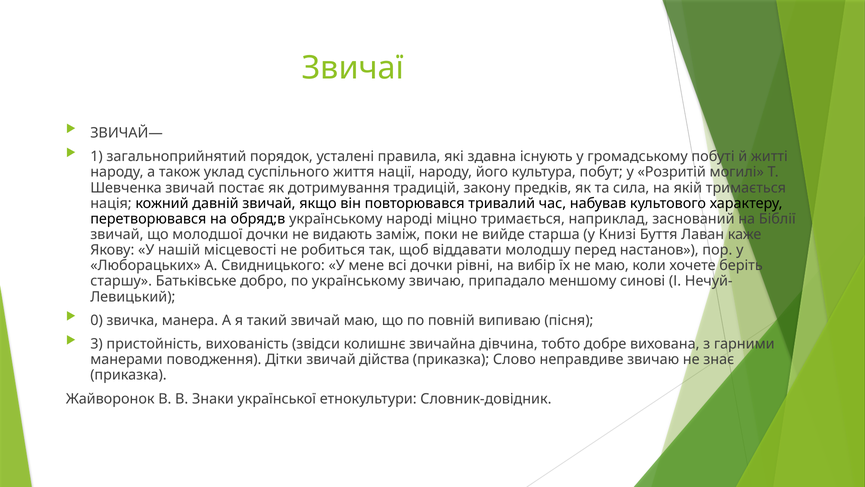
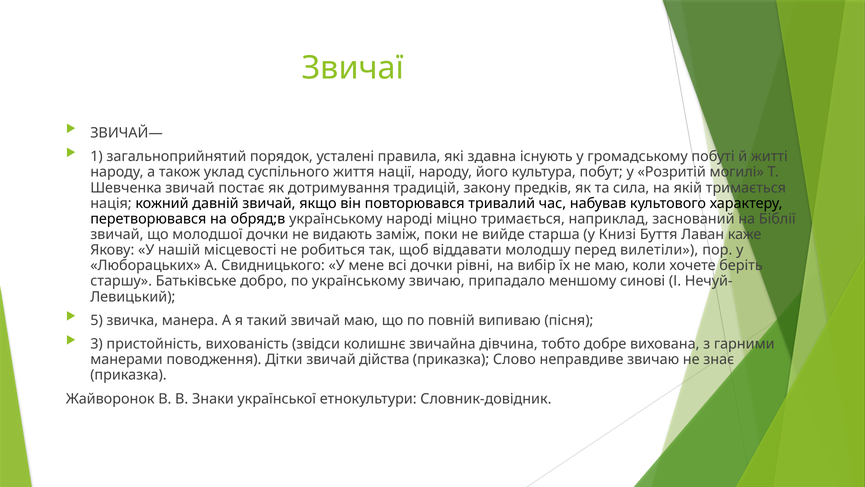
настанов: настанов -> вилетіли
0: 0 -> 5
